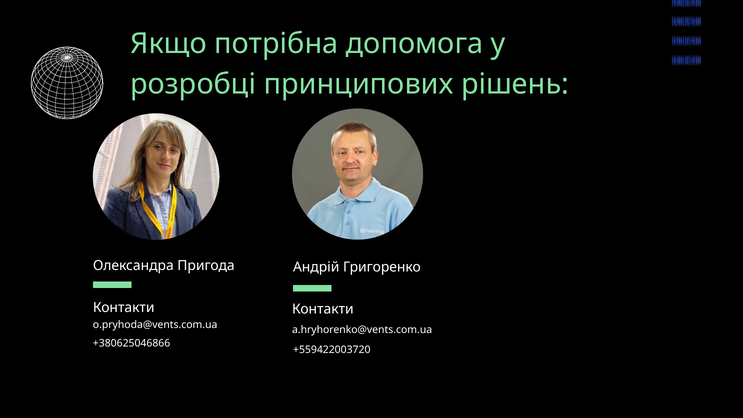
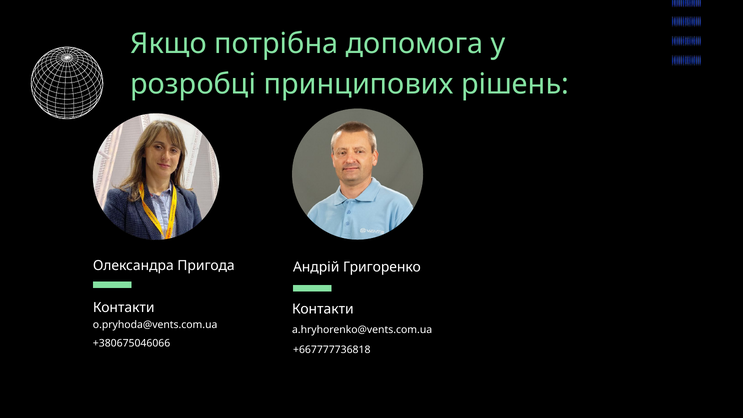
+380625046866: +380625046866 -> +380675046066
+559422003720: +559422003720 -> +667777736818
